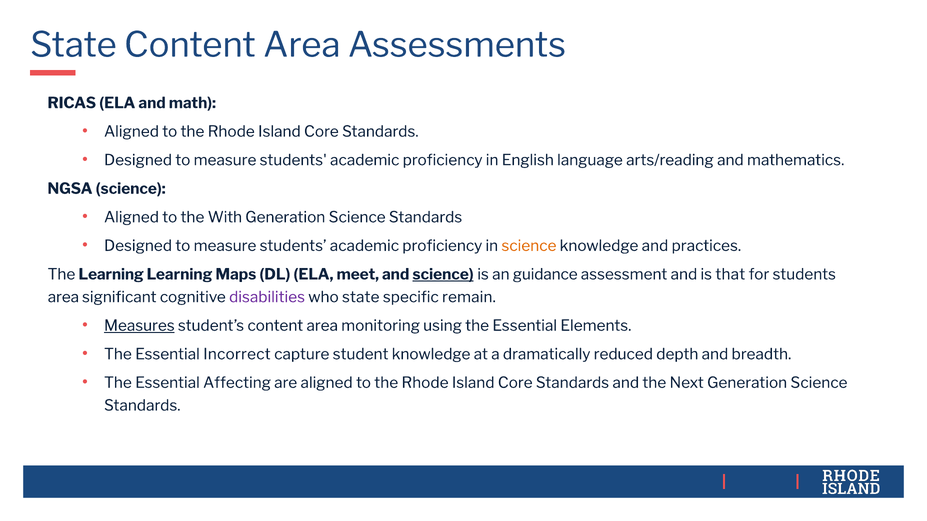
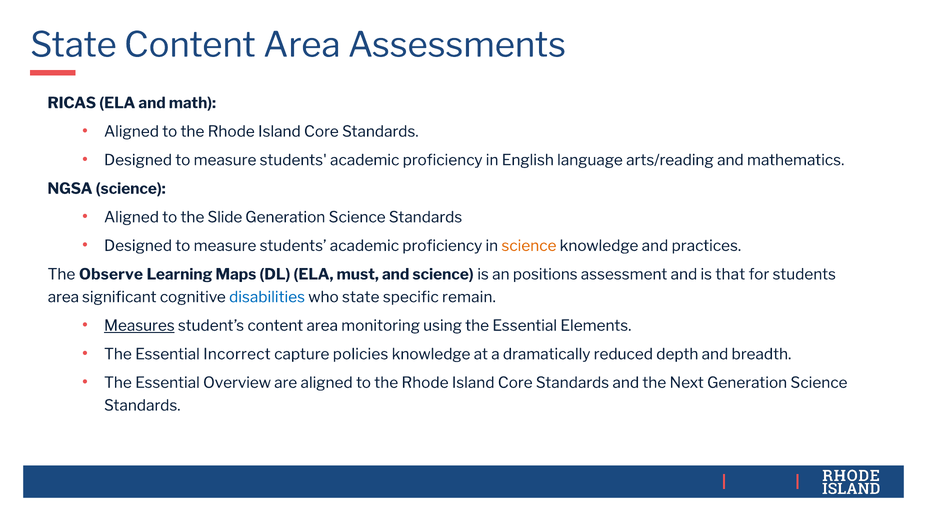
With: With -> Slide
The Learning: Learning -> Observe
meet: meet -> must
science at (443, 275) underline: present -> none
guidance: guidance -> positions
disabilities colour: purple -> blue
student: student -> policies
Affecting: Affecting -> Overview
